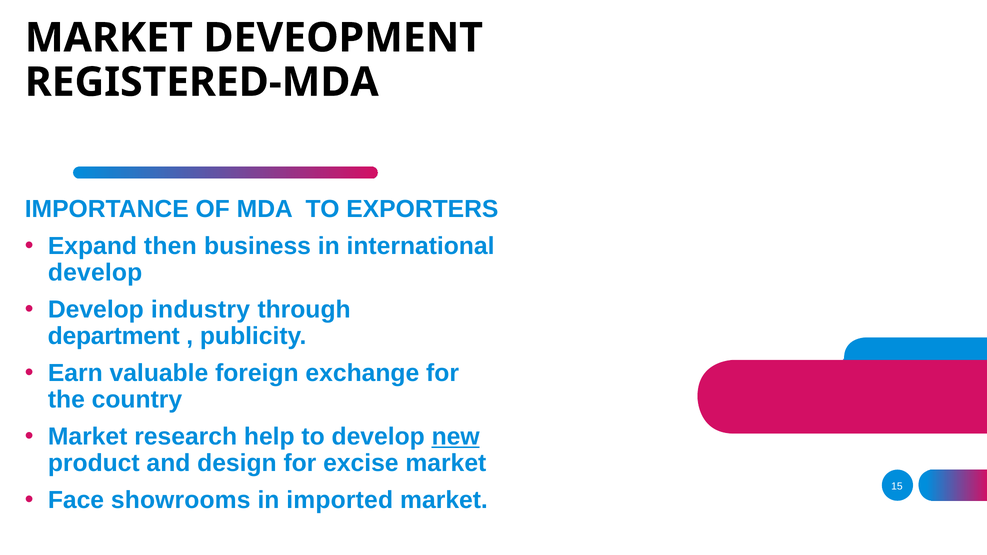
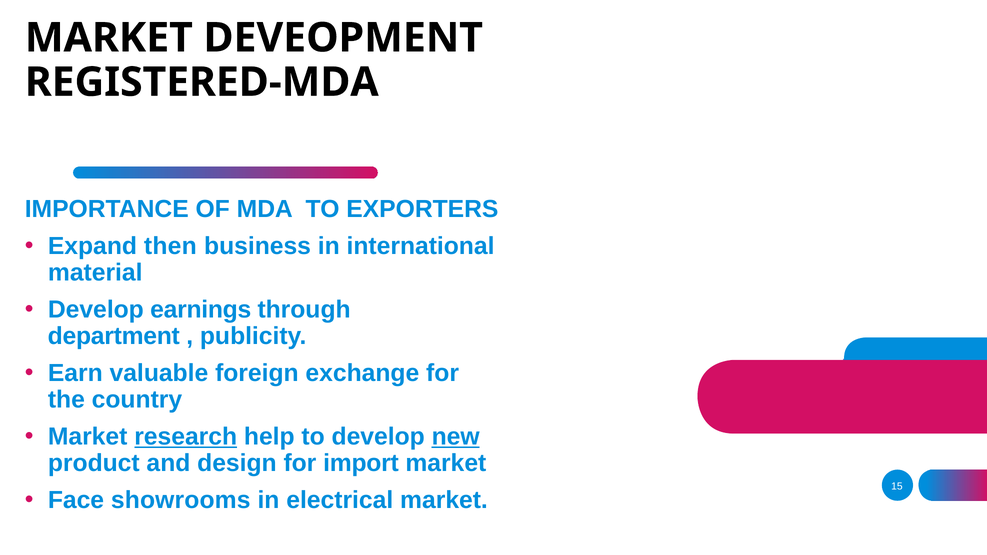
develop at (95, 273): develop -> material
industry: industry -> earnings
research underline: none -> present
excise: excise -> import
imported: imported -> electrical
